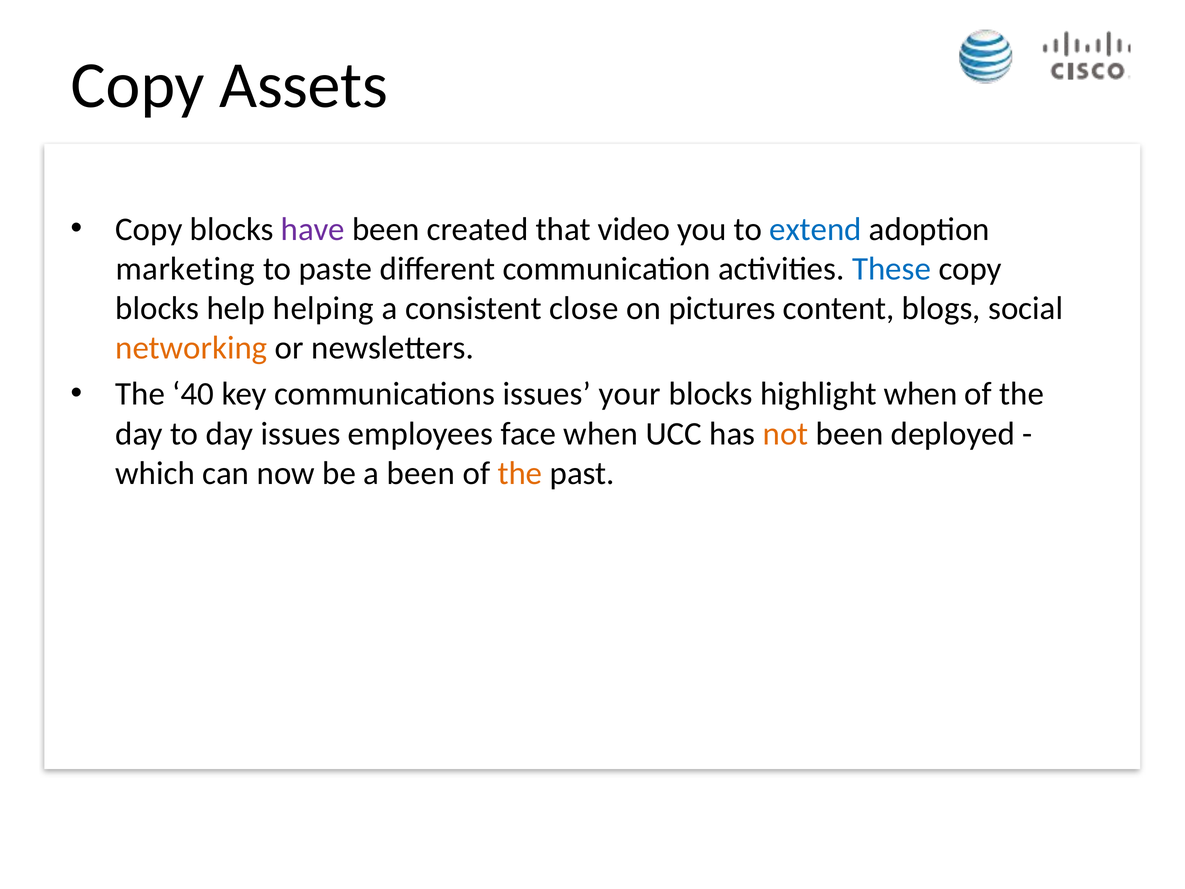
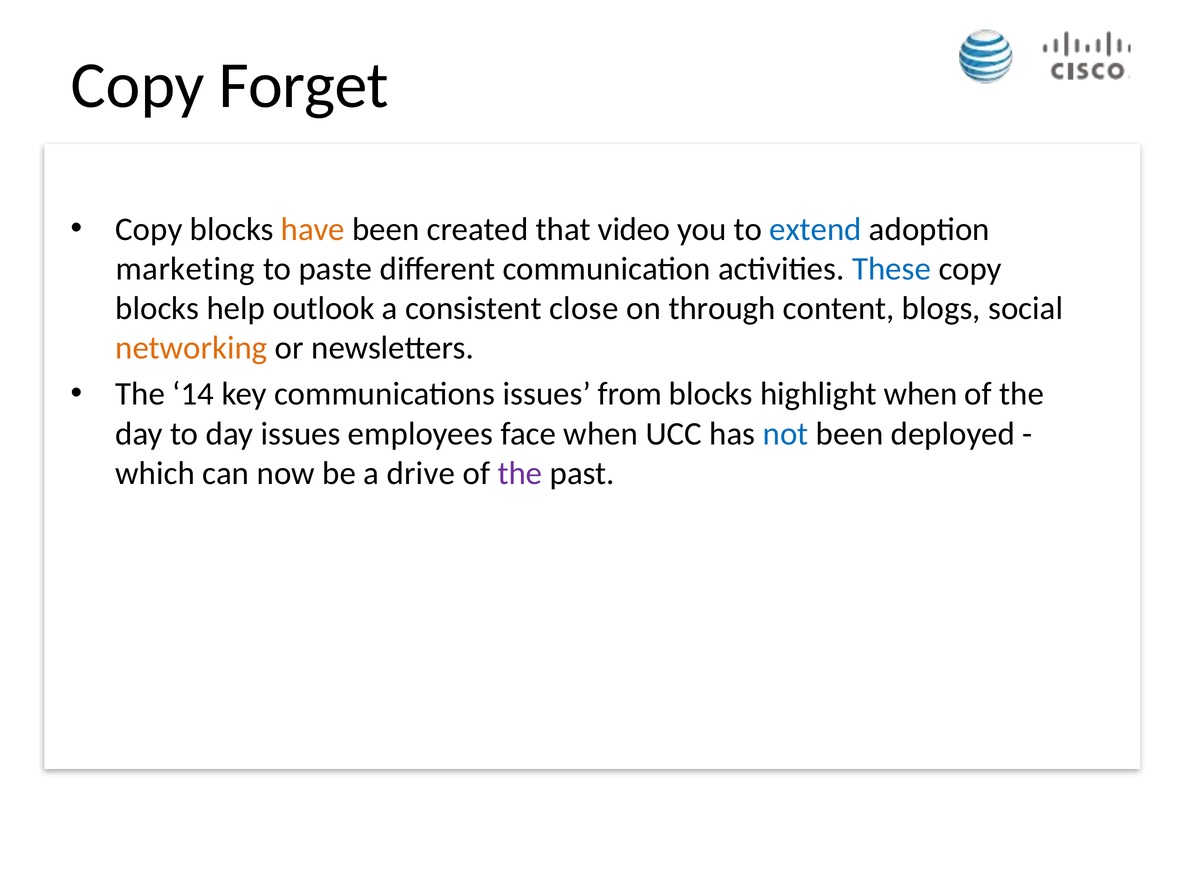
Assets: Assets -> Forget
have colour: purple -> orange
helping: helping -> outlook
pictures: pictures -> through
40: 40 -> 14
your: your -> from
not colour: orange -> blue
a been: been -> drive
the at (520, 473) colour: orange -> purple
